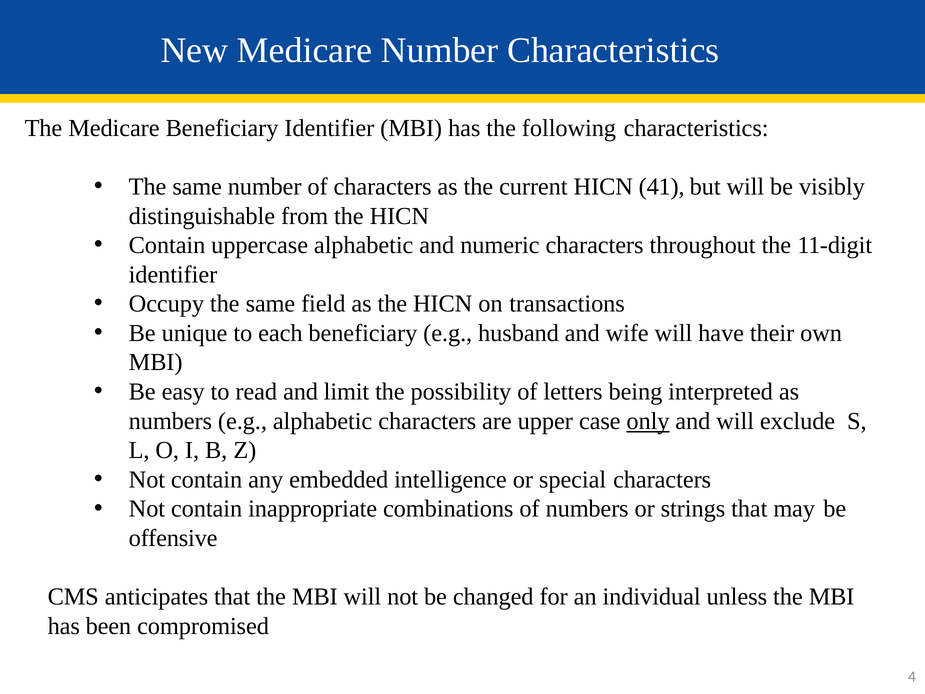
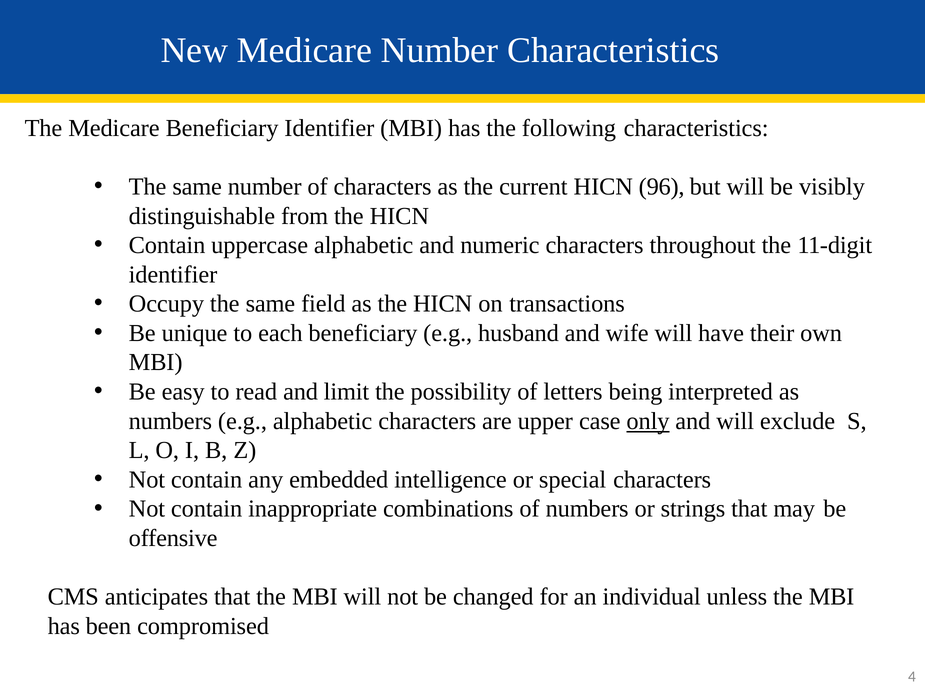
41: 41 -> 96
